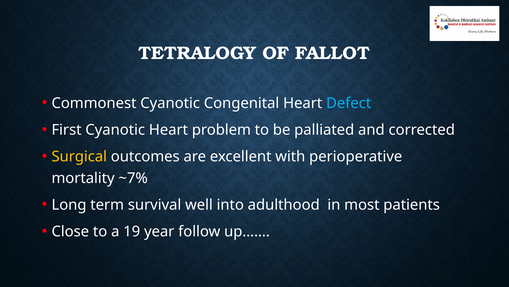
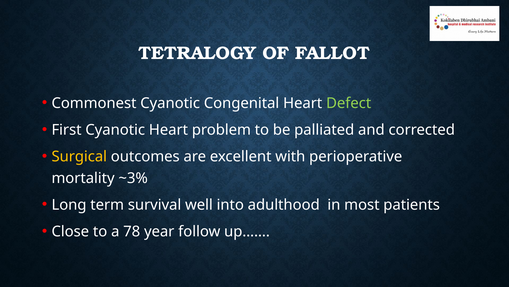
Defect colour: light blue -> light green
~7%: ~7% -> ~3%
19: 19 -> 78
